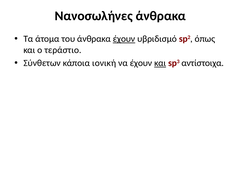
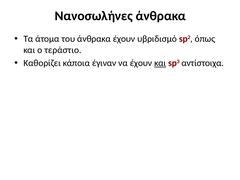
έχουν at (124, 39) underline: present -> none
Σύνθετων: Σύνθετων -> Καθορίζει
ιονική: ιονική -> έγιναν
